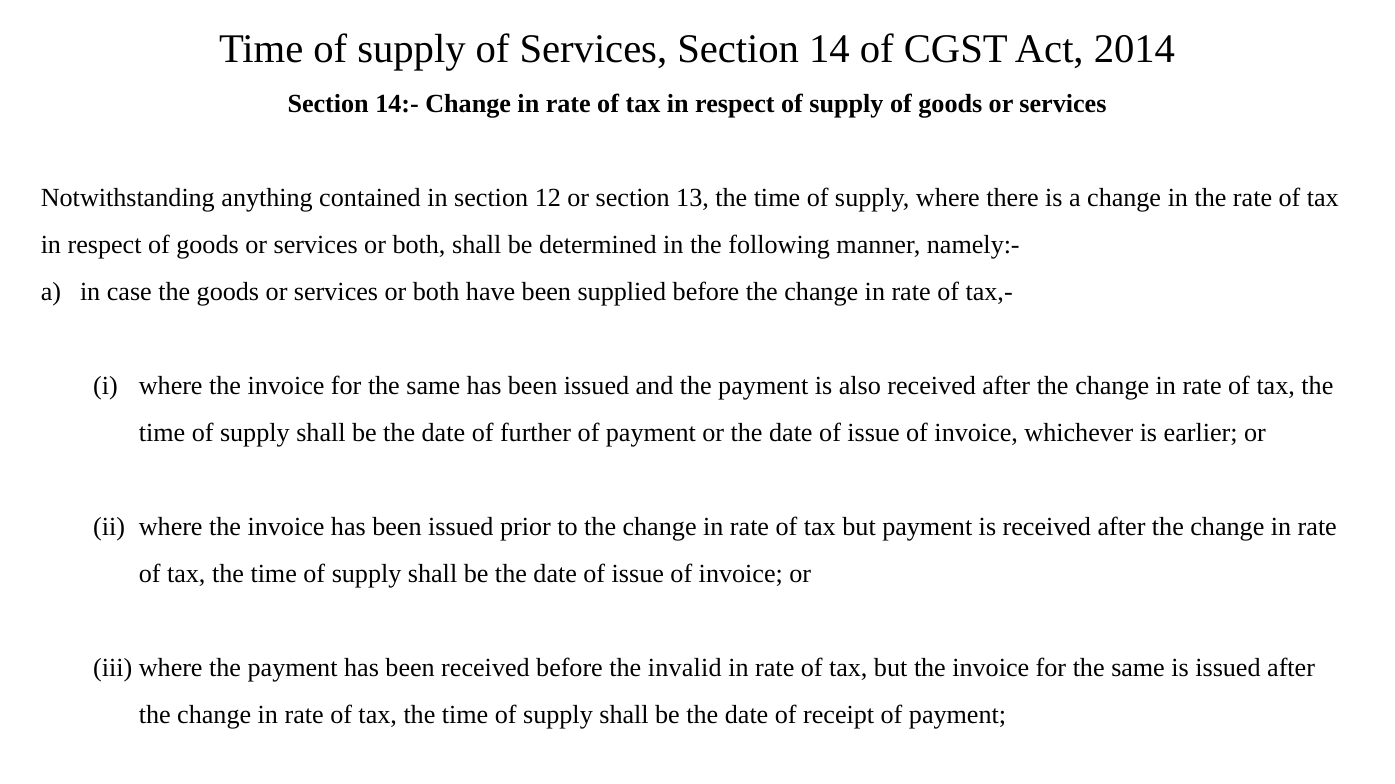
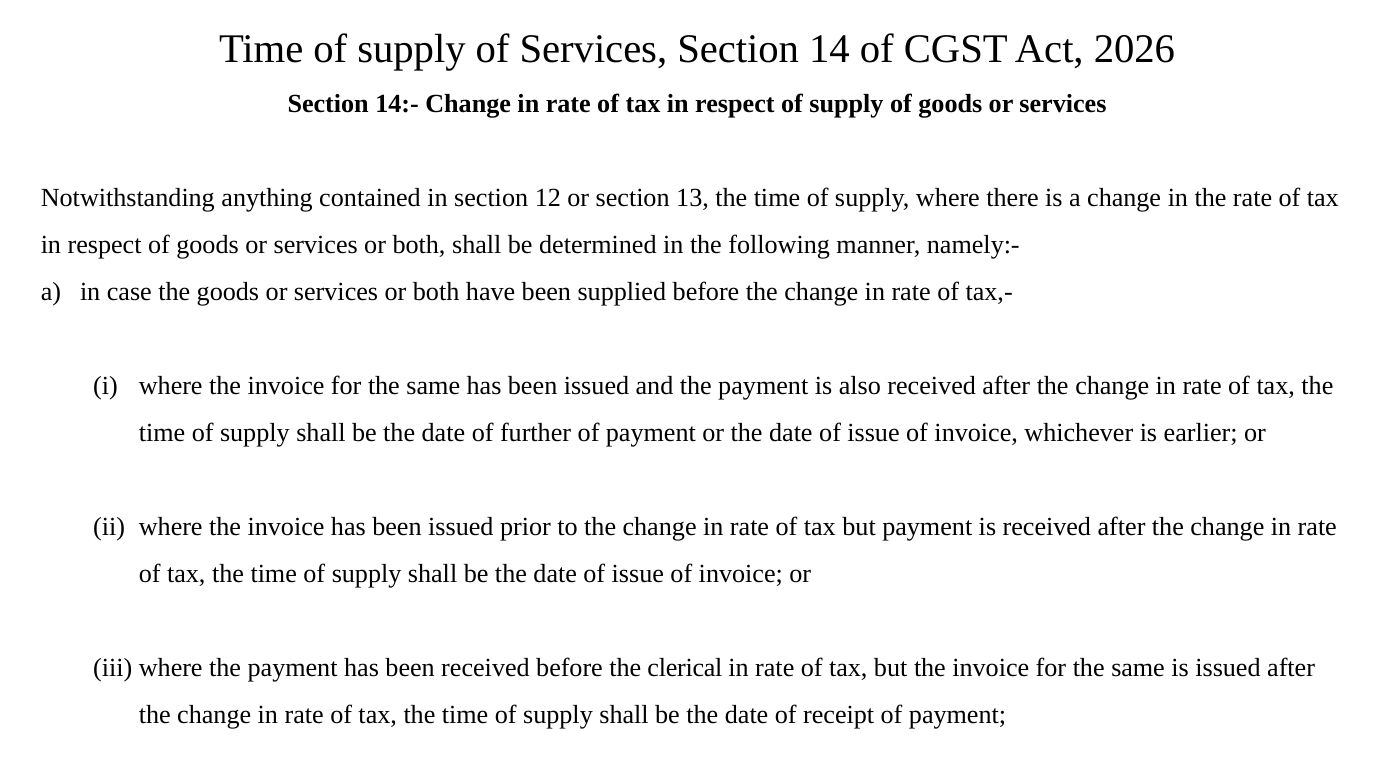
2014: 2014 -> 2026
invalid: invalid -> clerical
